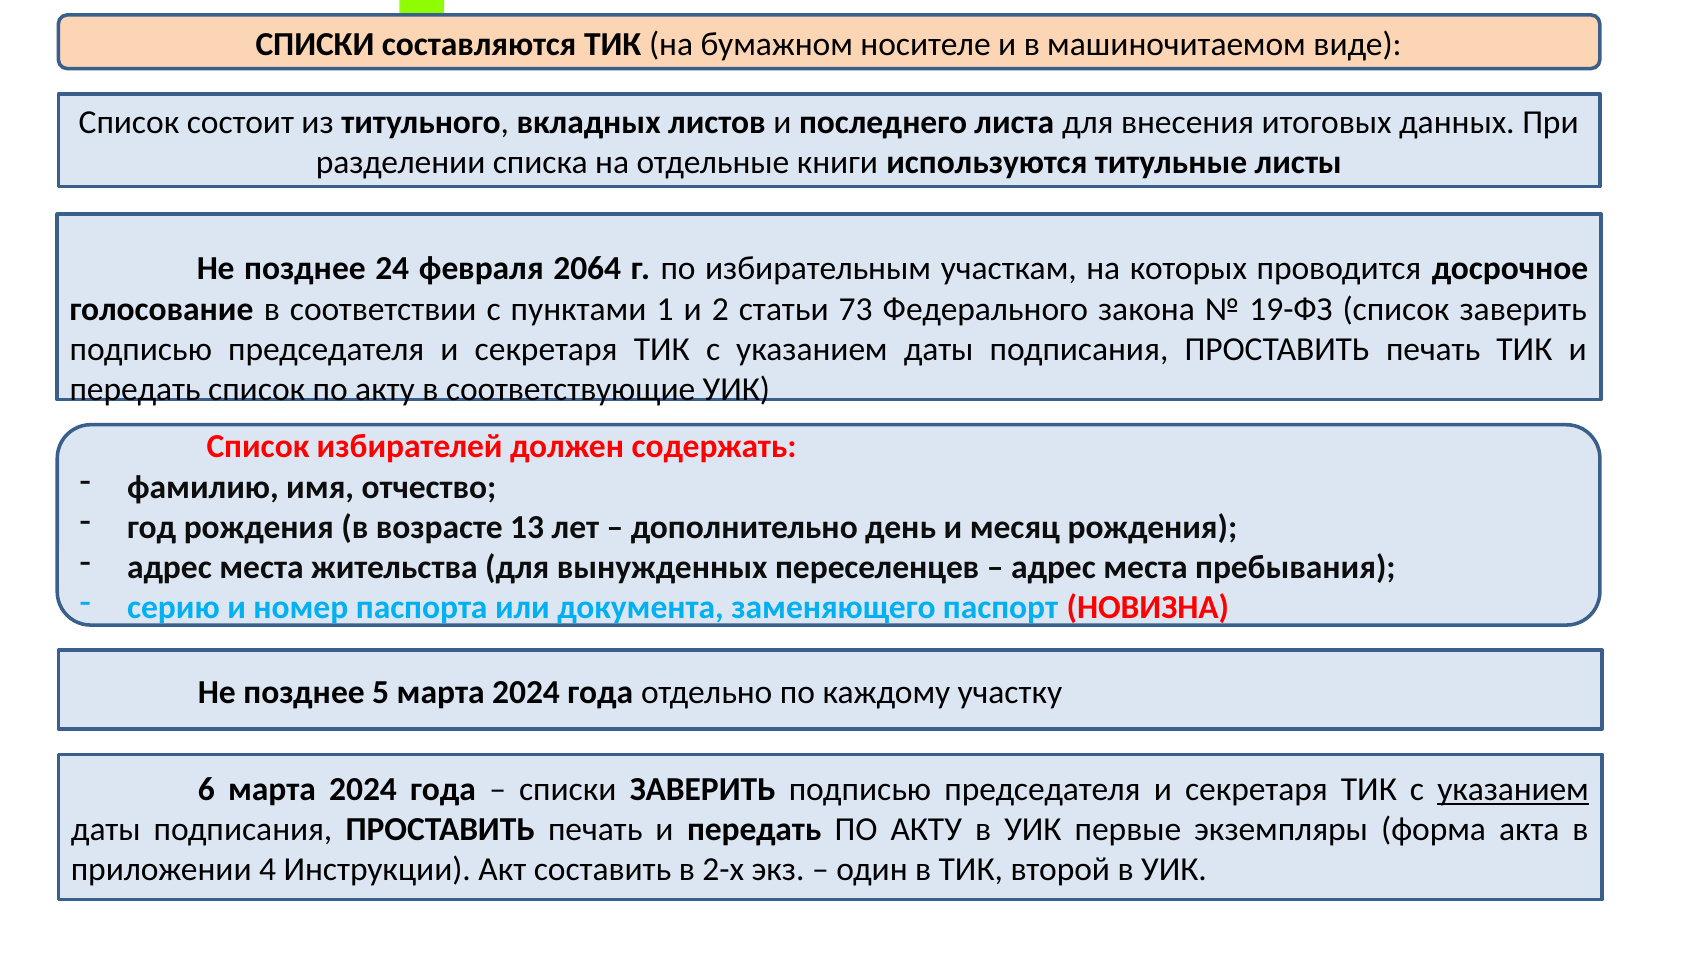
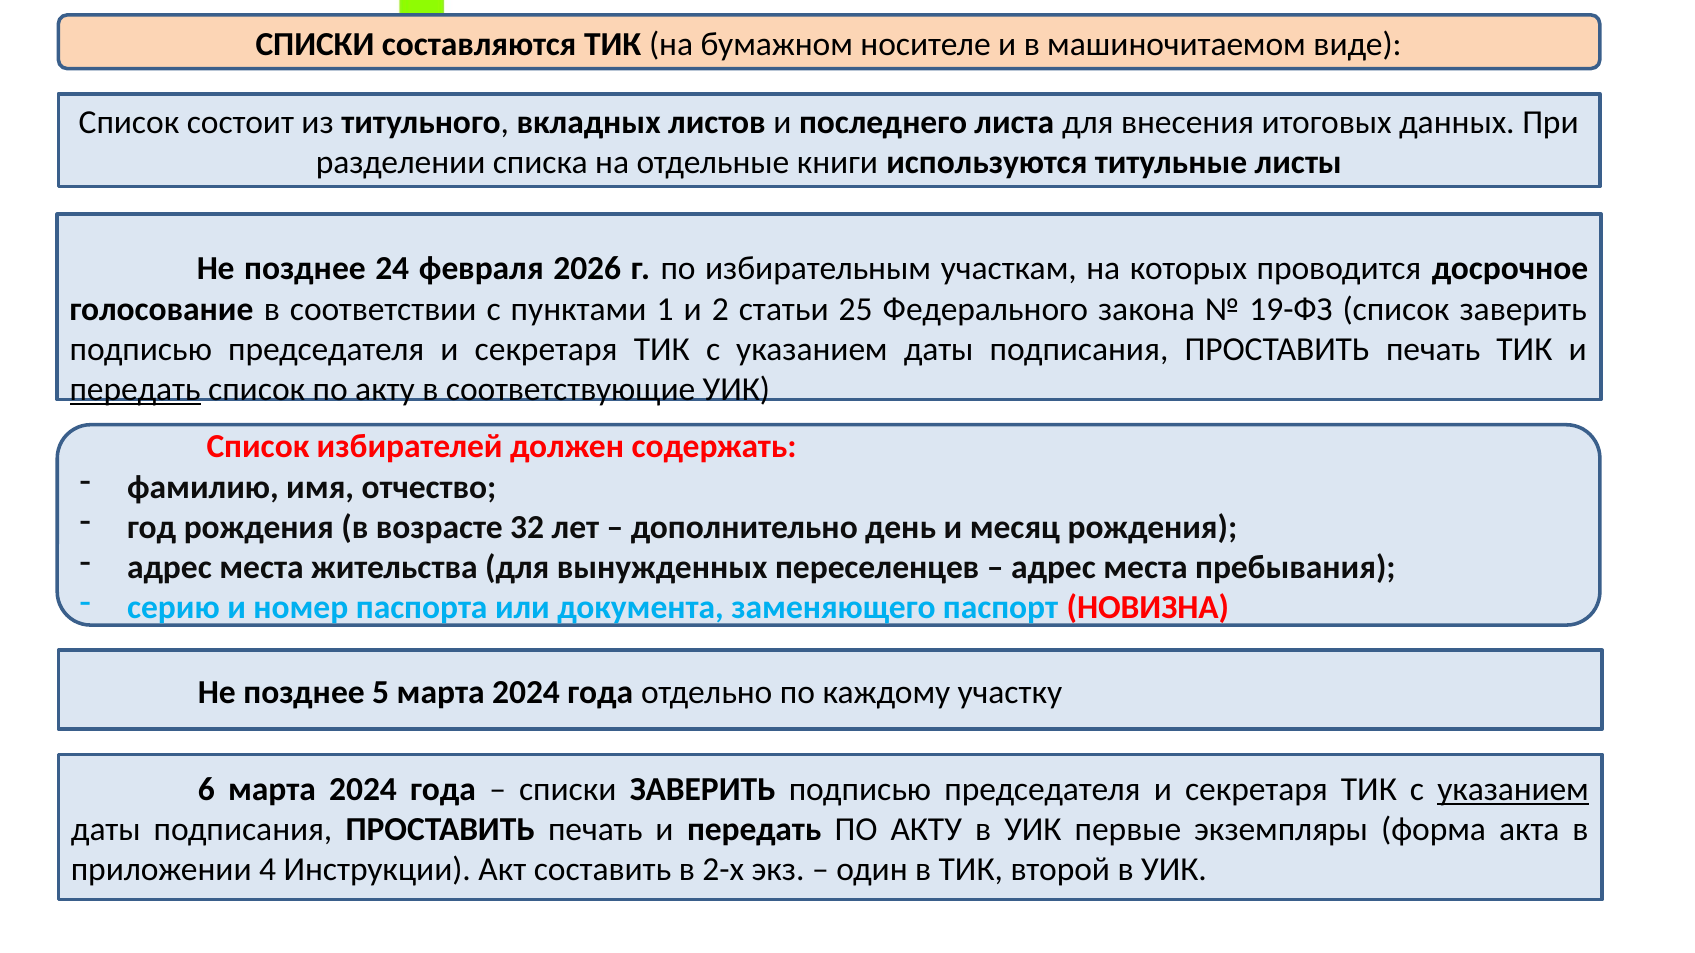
2064: 2064 -> 2026
73: 73 -> 25
передать at (135, 390) underline: none -> present
13: 13 -> 32
